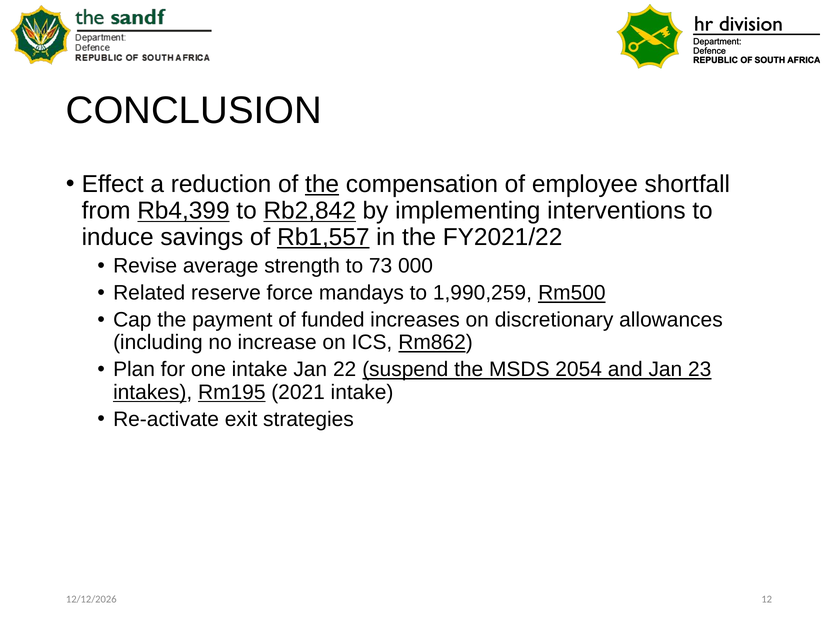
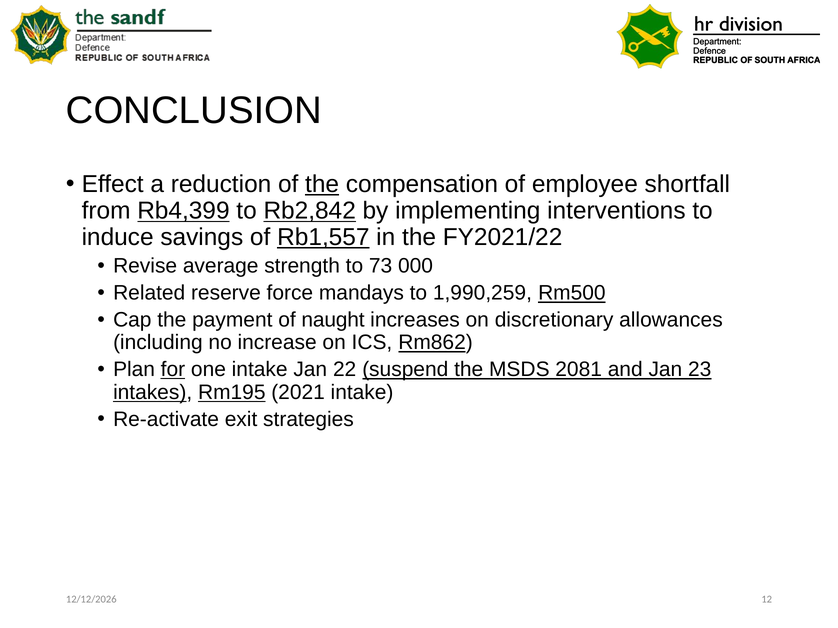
funded: funded -> naught
for underline: none -> present
2054: 2054 -> 2081
